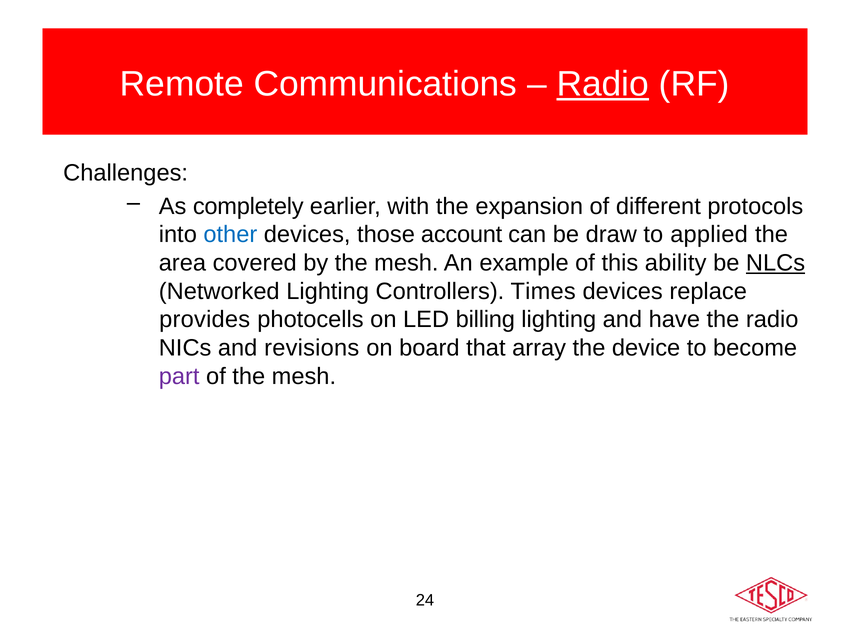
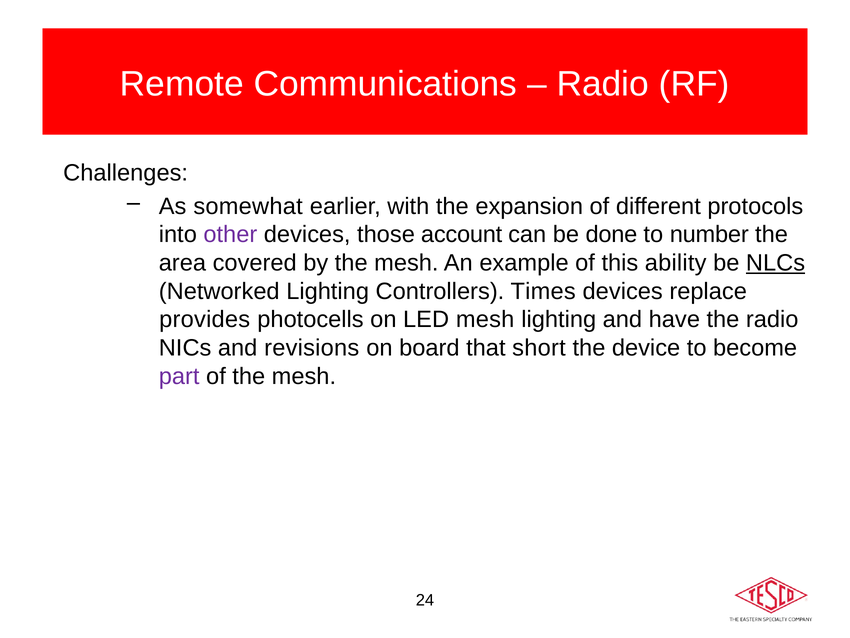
Radio at (603, 84) underline: present -> none
completely: completely -> somewhat
other colour: blue -> purple
draw: draw -> done
applied: applied -> number
LED billing: billing -> mesh
array: array -> short
